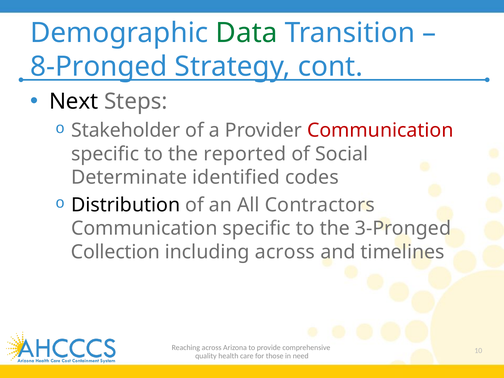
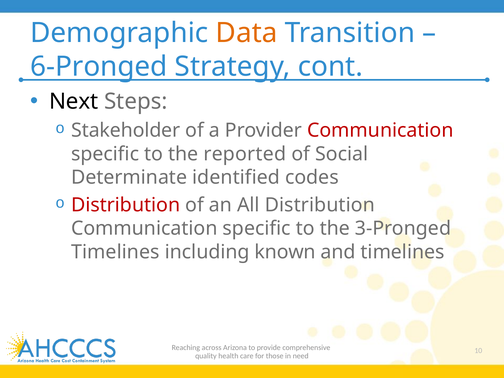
Data colour: green -> orange
8-Pronged: 8-Pronged -> 6-Pronged
Distribution at (126, 205) colour: black -> red
All Contractors: Contractors -> Distribution
Collection at (115, 252): Collection -> Timelines
including across: across -> known
